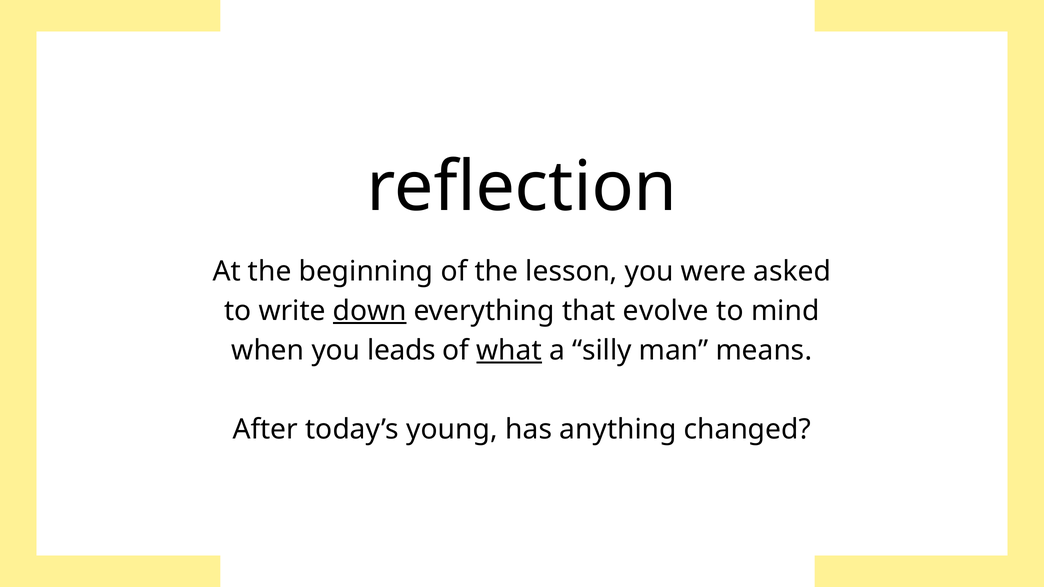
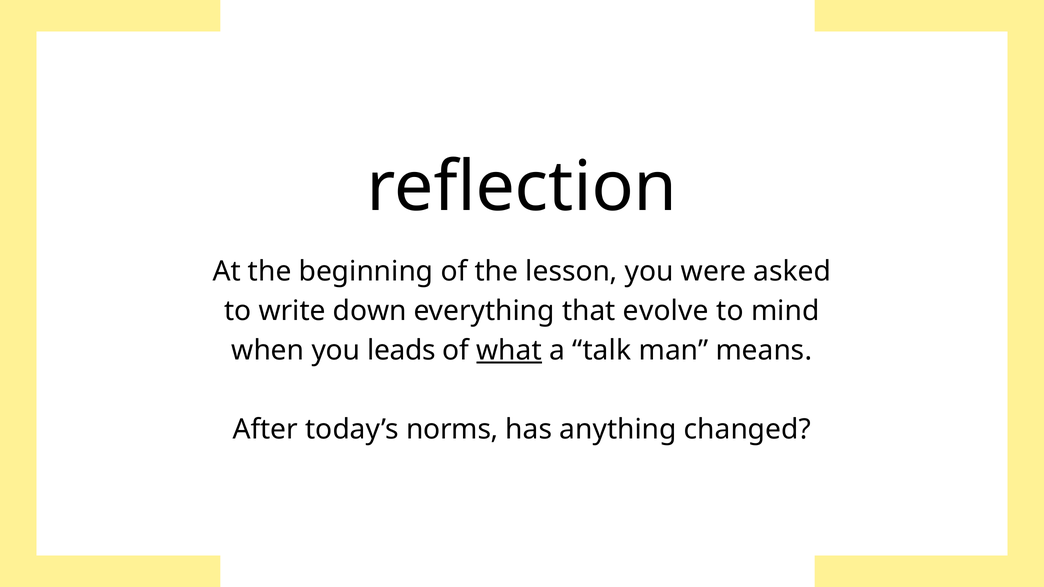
down underline: present -> none
silly: silly -> talk
young: young -> norms
